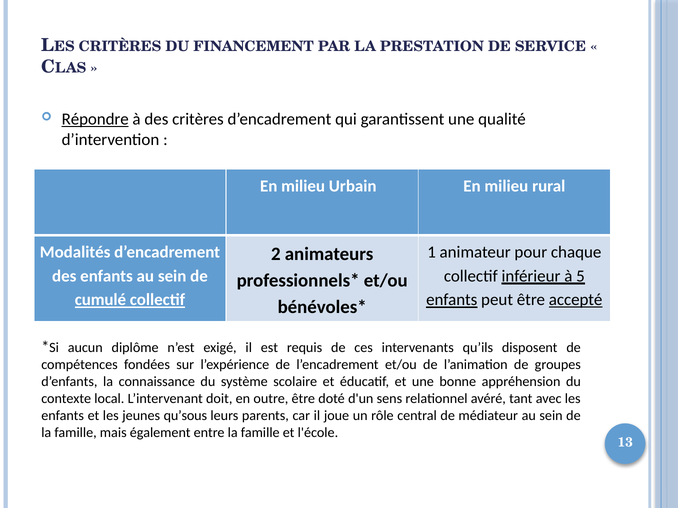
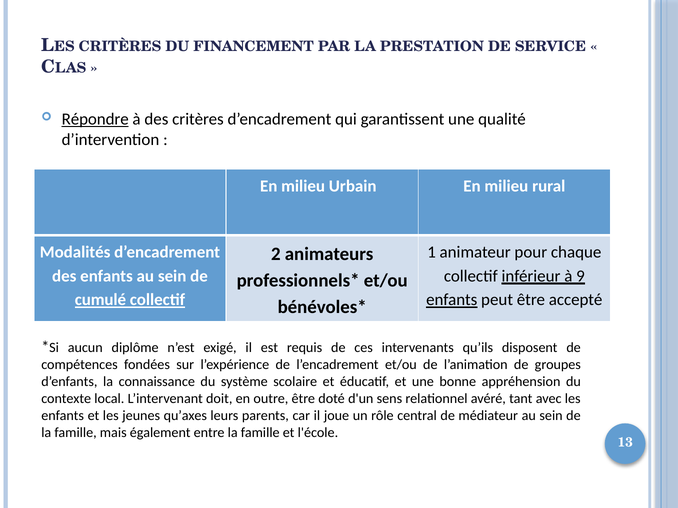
5: 5 -> 9
accepté underline: present -> none
qu’sous: qu’sous -> qu’axes
